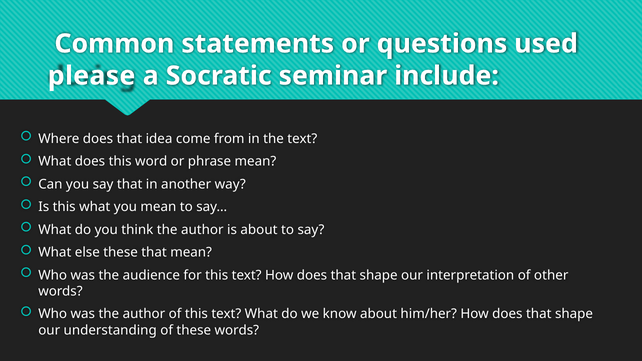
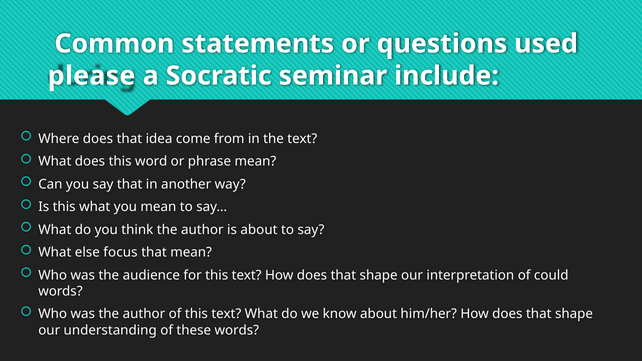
else these: these -> focus
other: other -> could
